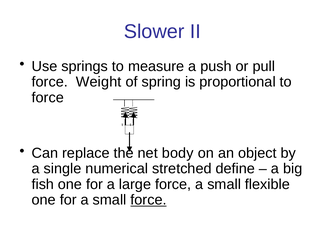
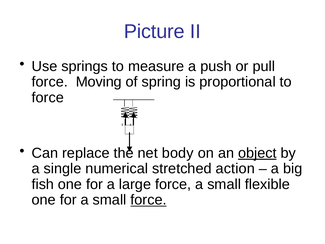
Slower: Slower -> Picture
Weight: Weight -> Moving
object underline: none -> present
define: define -> action
